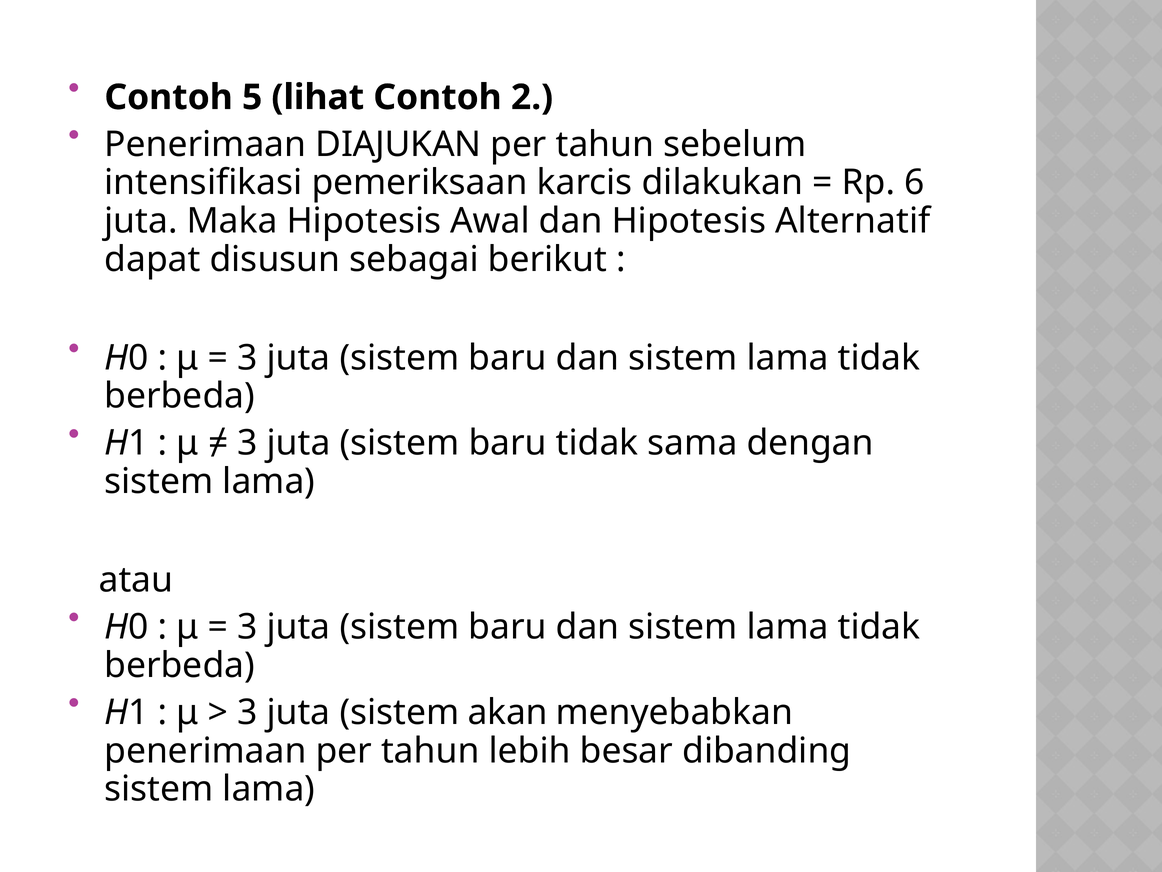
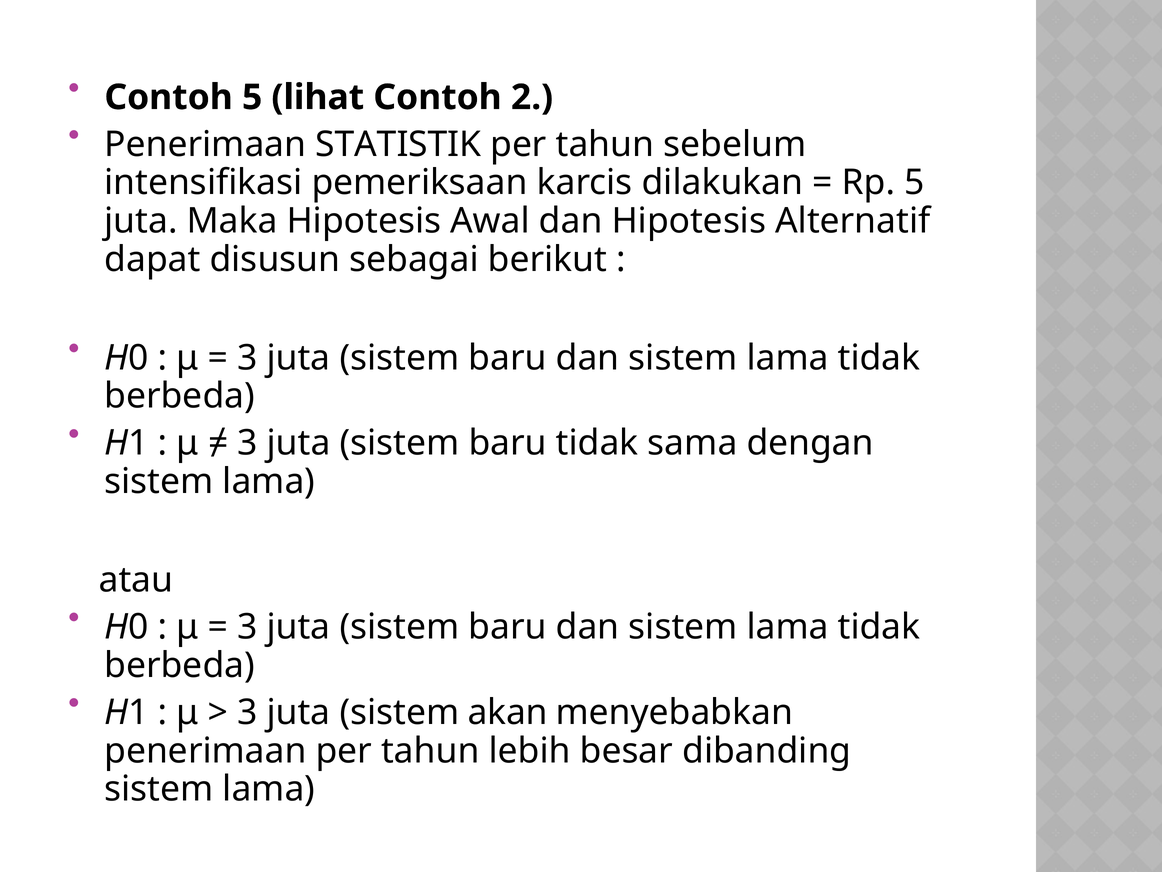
DIAJUKAN: DIAJUKAN -> STATISTIK
Rp 6: 6 -> 5
